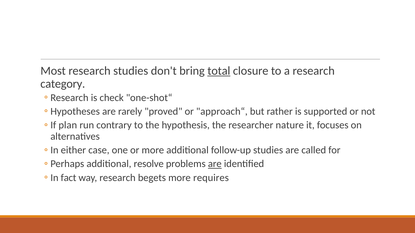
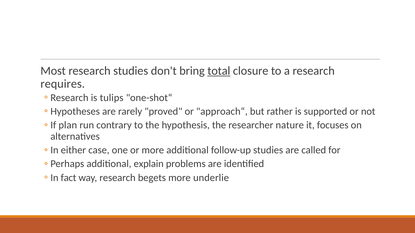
category: category -> requires
check: check -> tulips
resolve: resolve -> explain
are at (215, 164) underline: present -> none
requires: requires -> underlie
